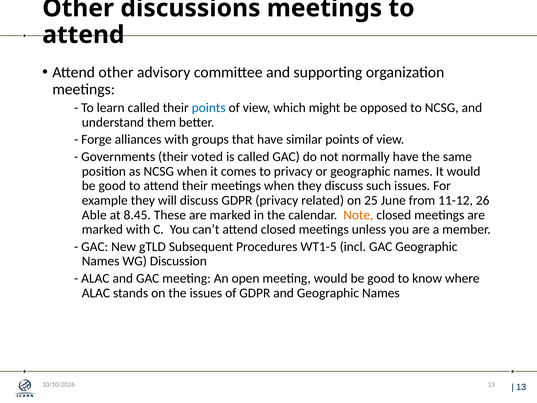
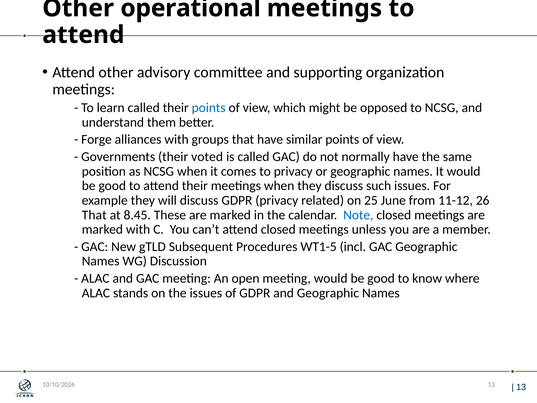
discussions: discussions -> operational
Able at (94, 215): Able -> That
Note colour: orange -> blue
